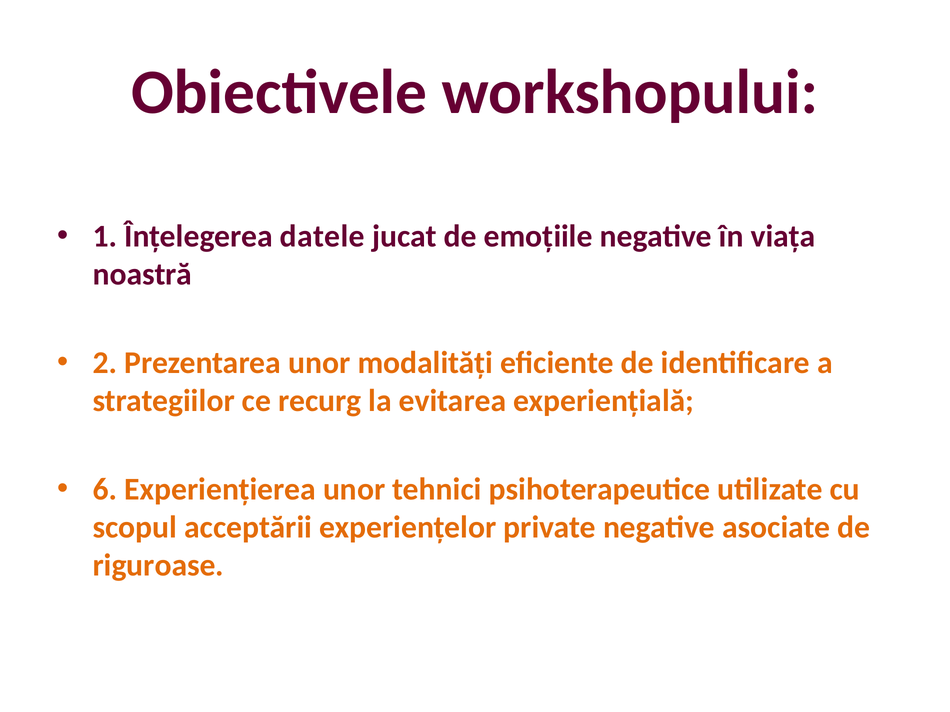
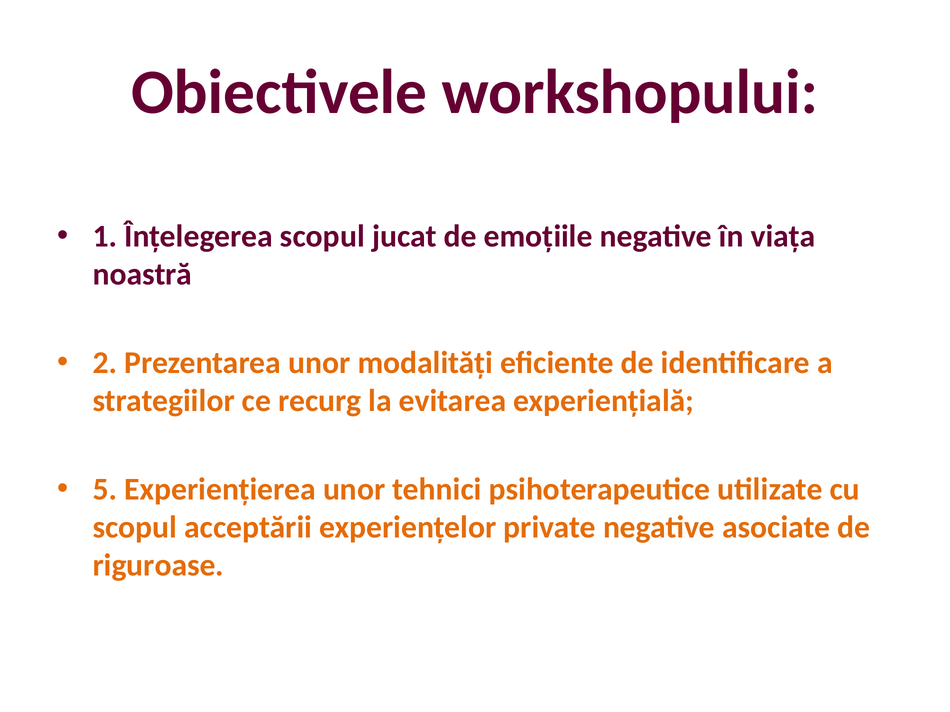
Înţelegerea datele: datele -> scopul
6: 6 -> 5
